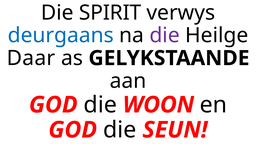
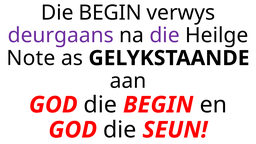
SPIRIT at (110, 13): SPIRIT -> BEGIN
deurgaans colour: blue -> purple
Daar: Daar -> Note
GOD die WOON: WOON -> BEGIN
